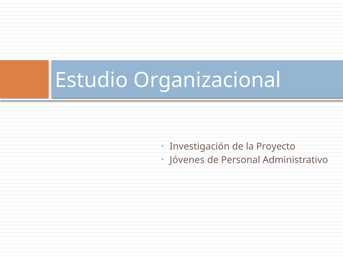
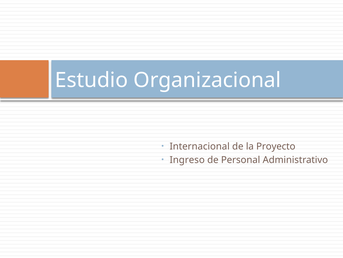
Investigación: Investigación -> Internacional
Jóvenes: Jóvenes -> Ingreso
